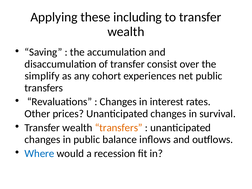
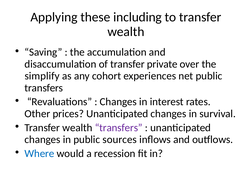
consist: consist -> private
transfers at (119, 128) colour: orange -> purple
balance: balance -> sources
